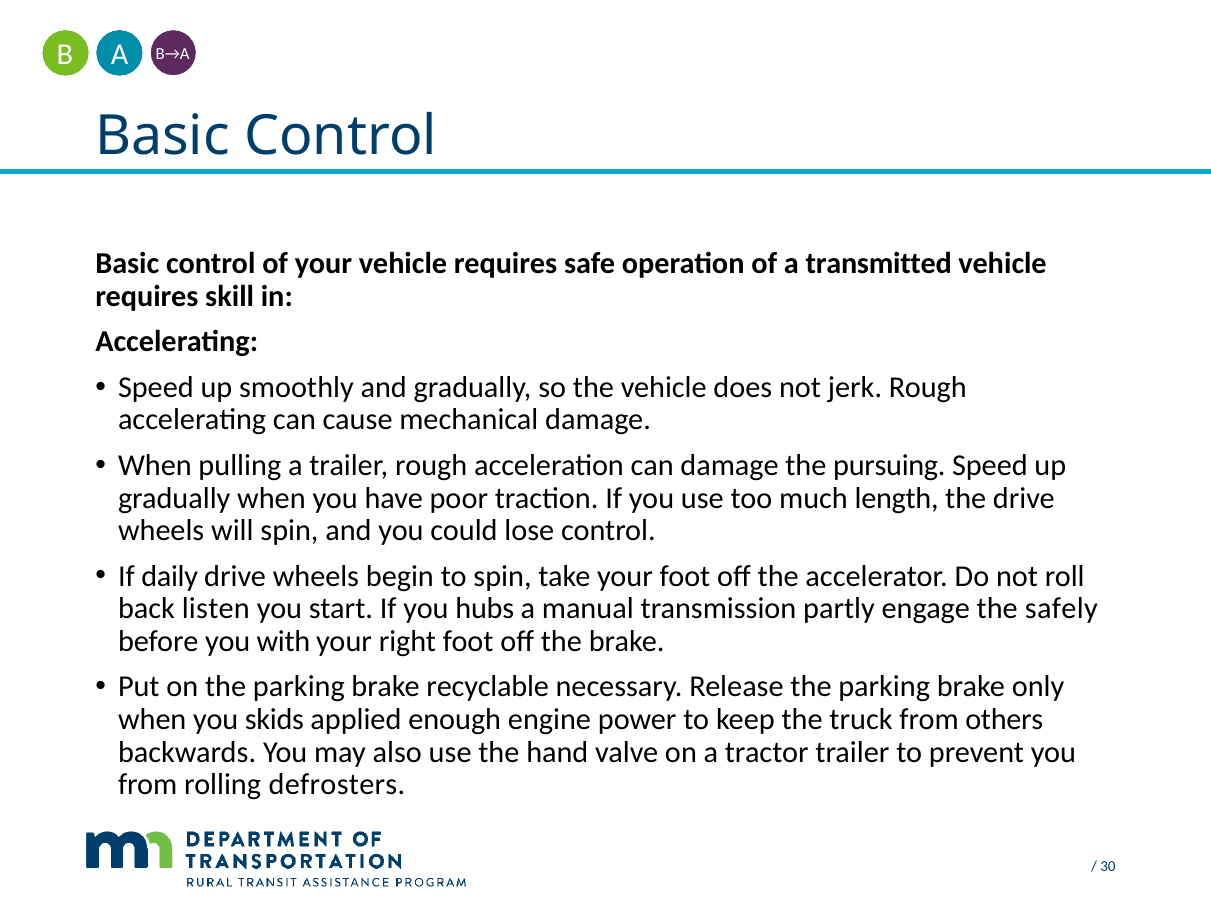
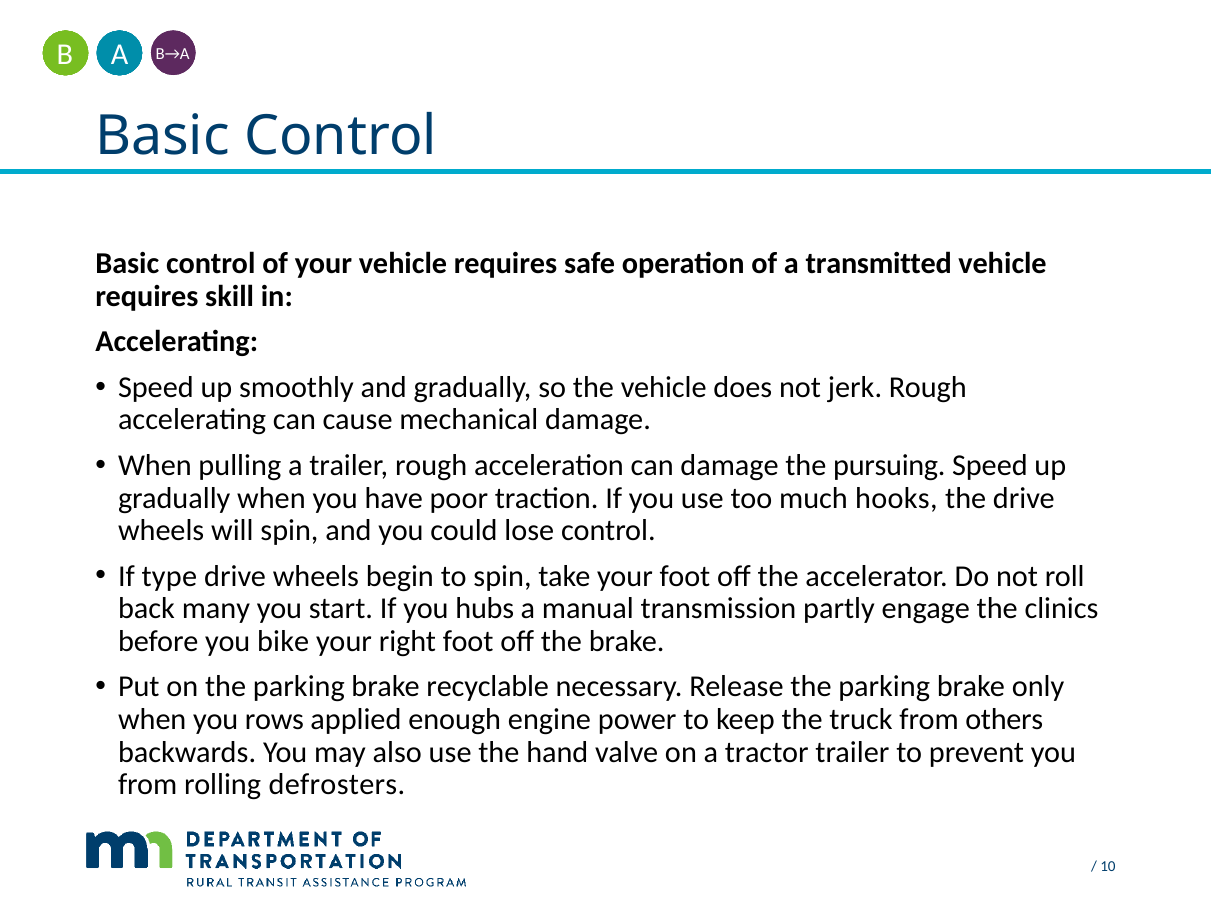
length: length -> hooks
daily: daily -> type
listen: listen -> many
safely: safely -> clinics
with: with -> bike
skids: skids -> rows
30: 30 -> 10
